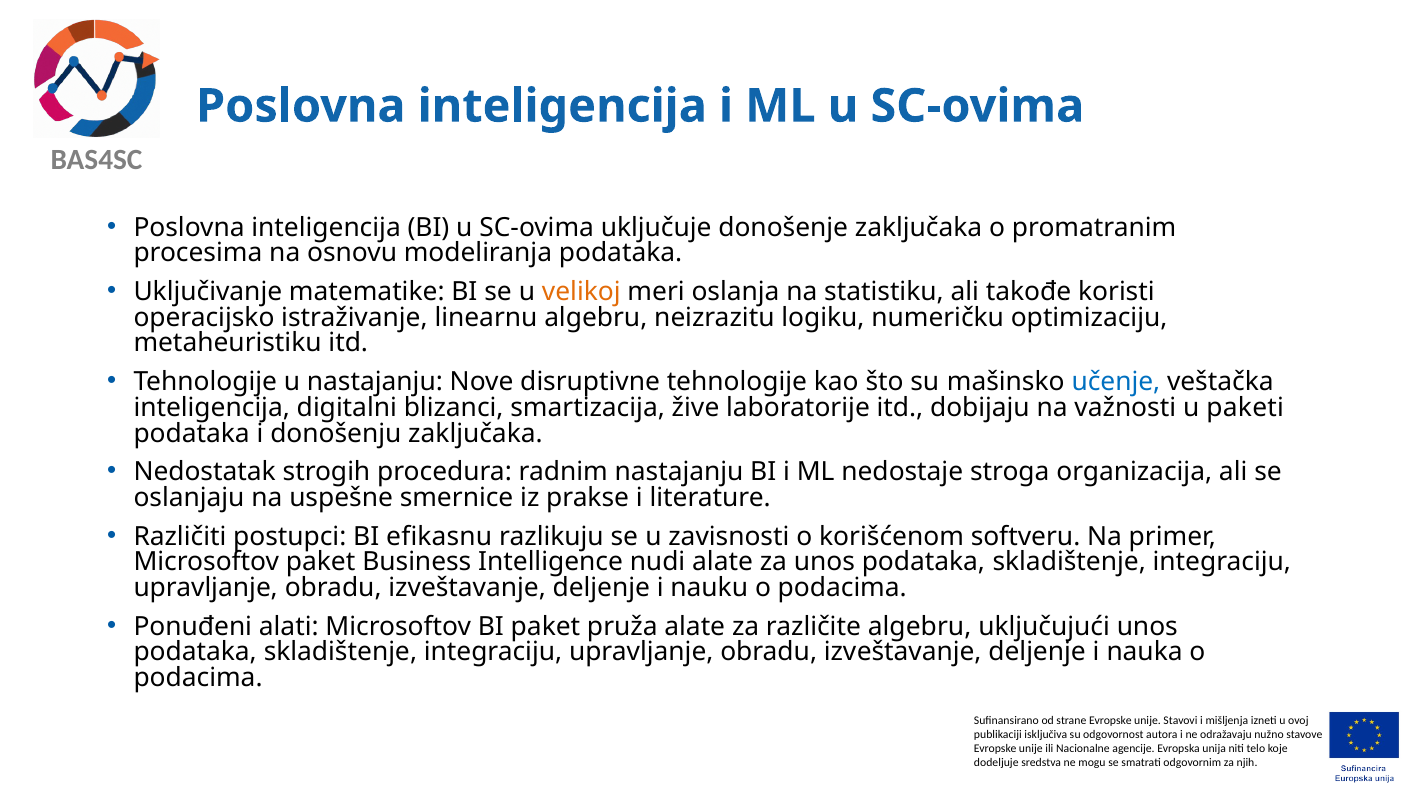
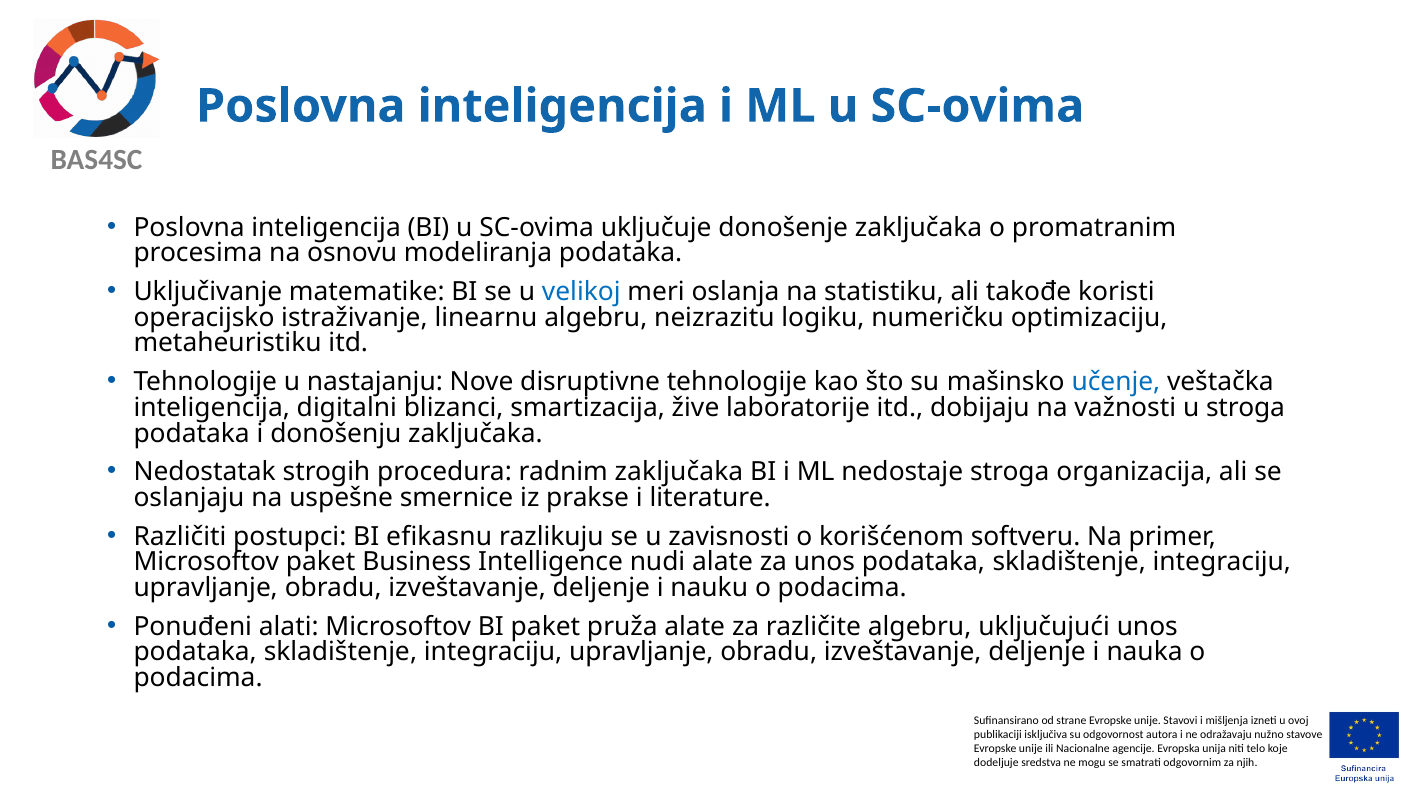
velikoj colour: orange -> blue
u paketi: paketi -> stroga
radnim nastajanju: nastajanju -> zaključaka
